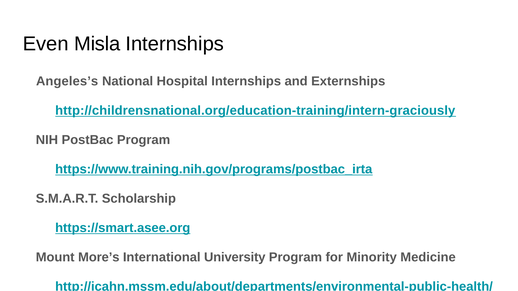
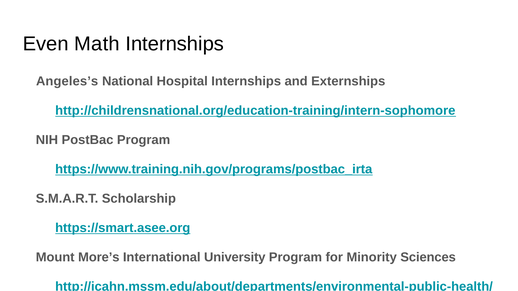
Misla: Misla -> Math
http://childrensnational.org/education-training/intern-graciously: http://childrensnational.org/education-training/intern-graciously -> http://childrensnational.org/education-training/intern-sophomore
Medicine: Medicine -> Sciences
